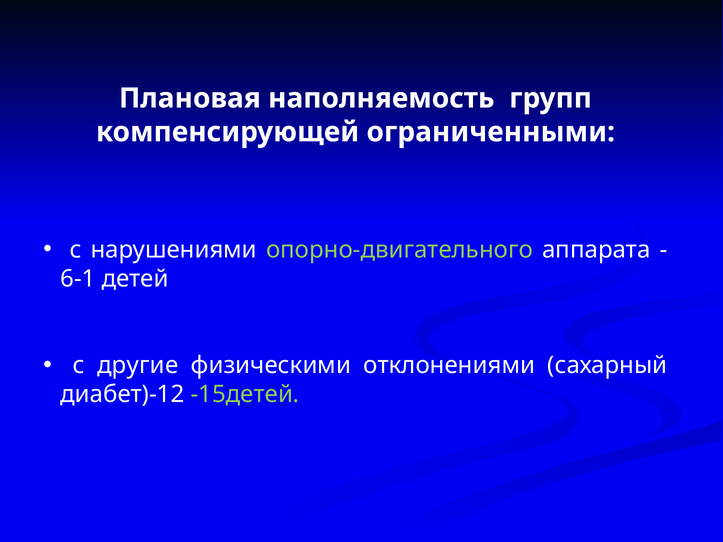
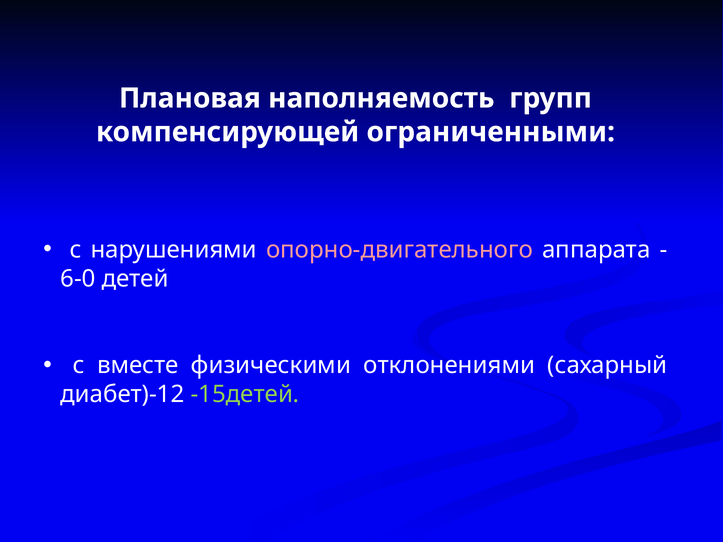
опорно-двигательного colour: light green -> pink
6-1: 6-1 -> 6-0
другие: другие -> вместе
